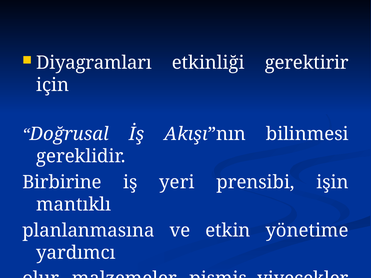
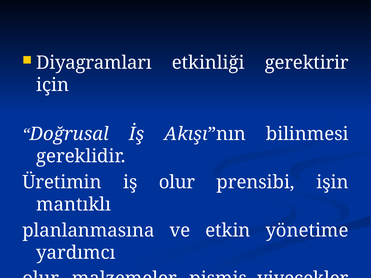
Birbirine: Birbirine -> Üretimin
iş yeri: yeri -> olur
